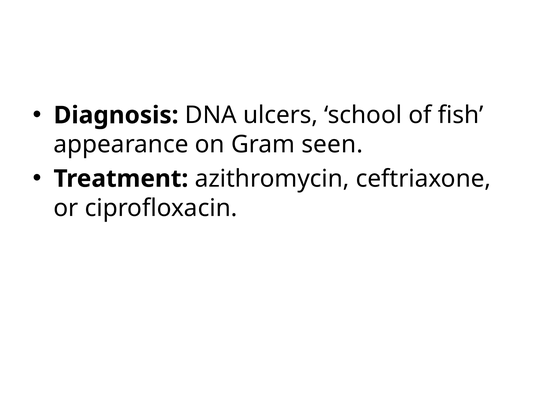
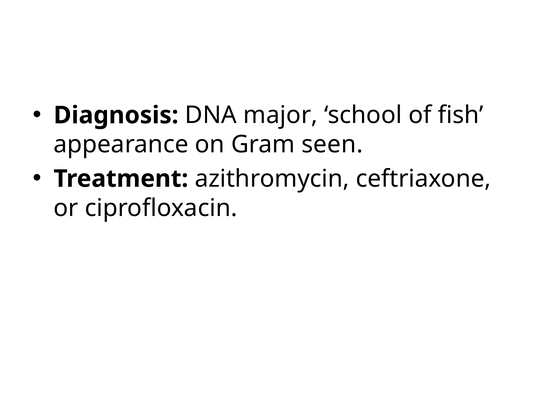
ulcers: ulcers -> major
